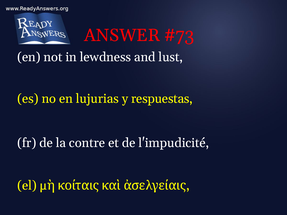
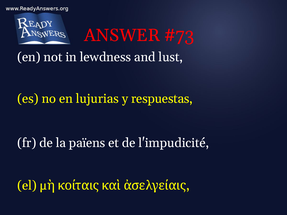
contre: contre -> païens
